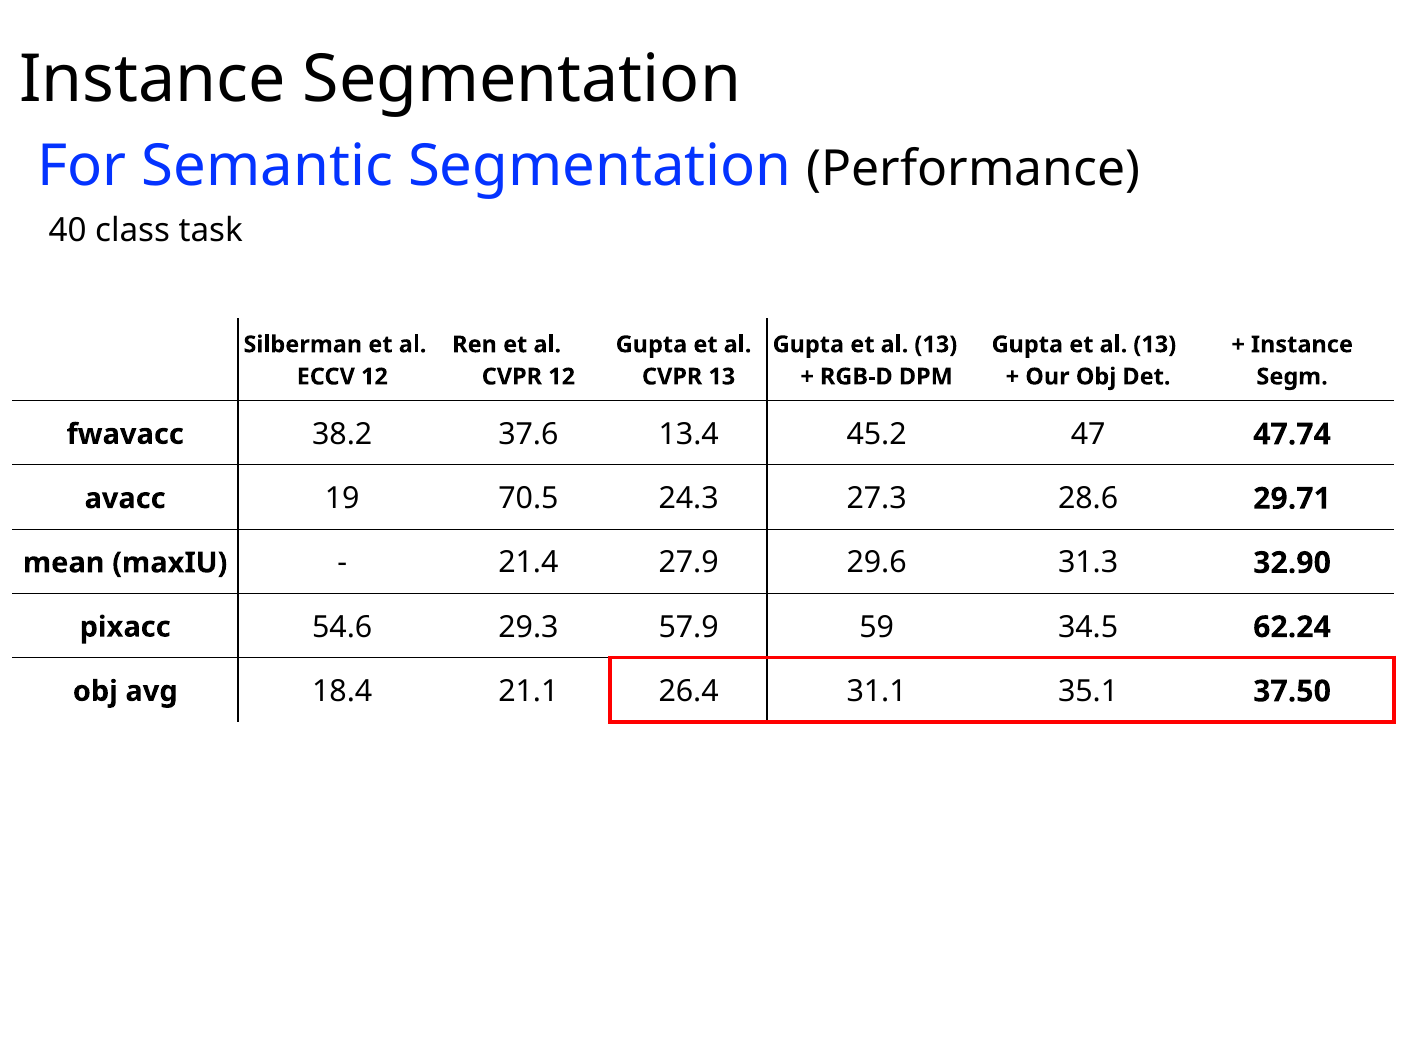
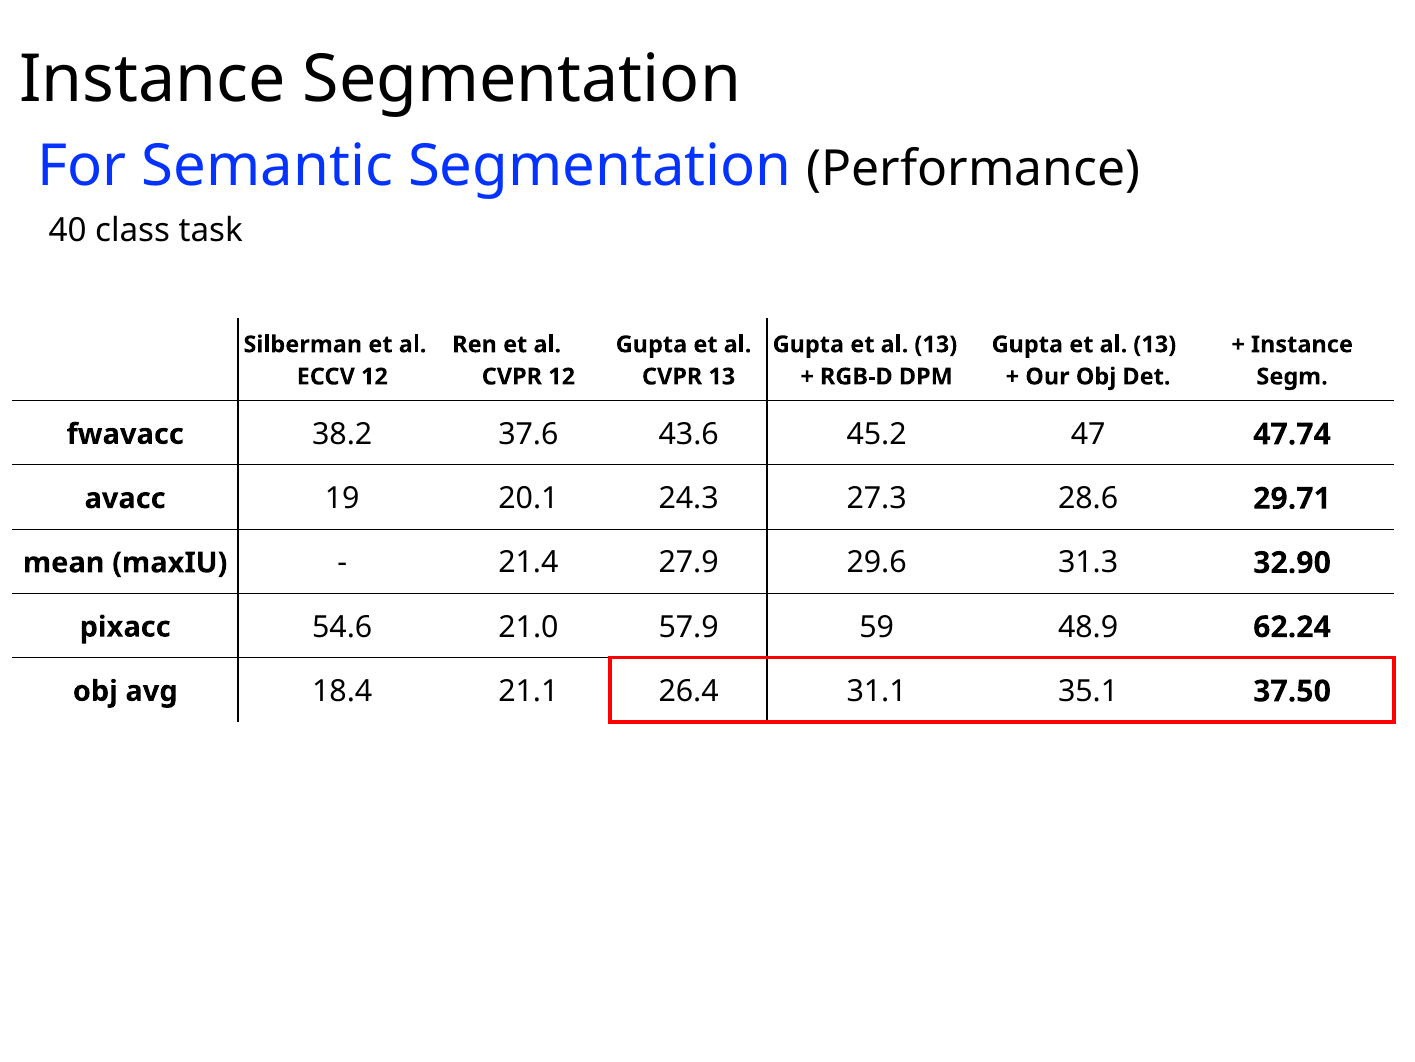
13.4: 13.4 -> 43.6
70.5: 70.5 -> 20.1
29.3: 29.3 -> 21.0
34.5: 34.5 -> 48.9
